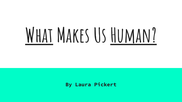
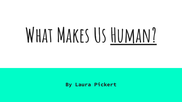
What underline: present -> none
